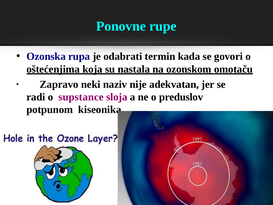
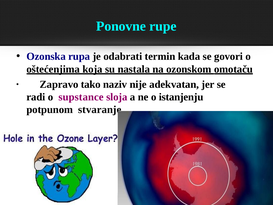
neki: neki -> tako
preduslov: preduslov -> istanjenju
kiseonika: kiseonika -> stvaranje
